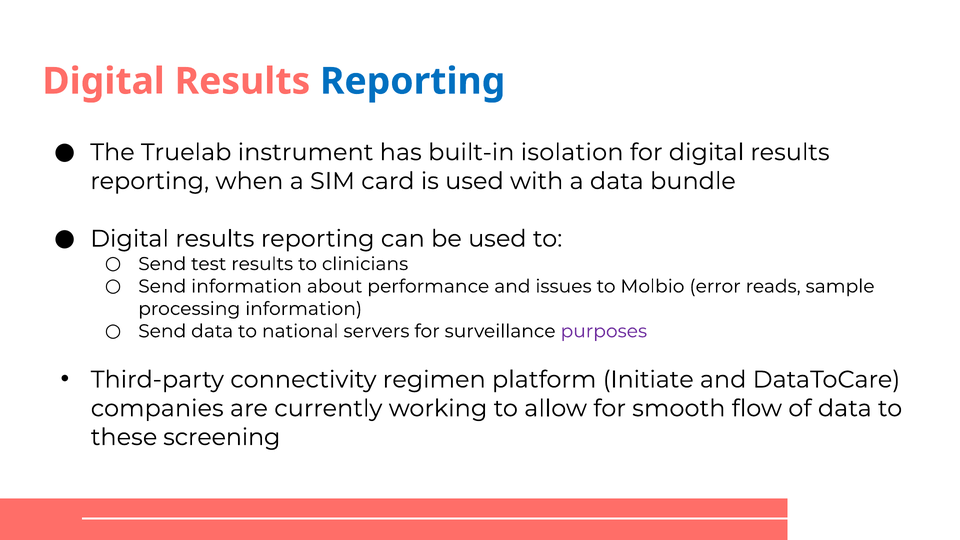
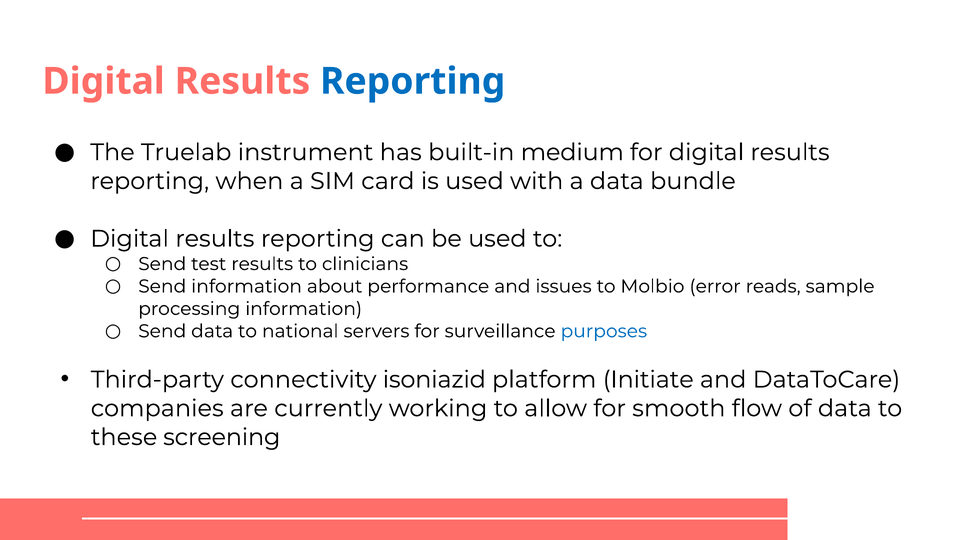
isolation: isolation -> medium
purposes colour: purple -> blue
regimen: regimen -> isoniazid
